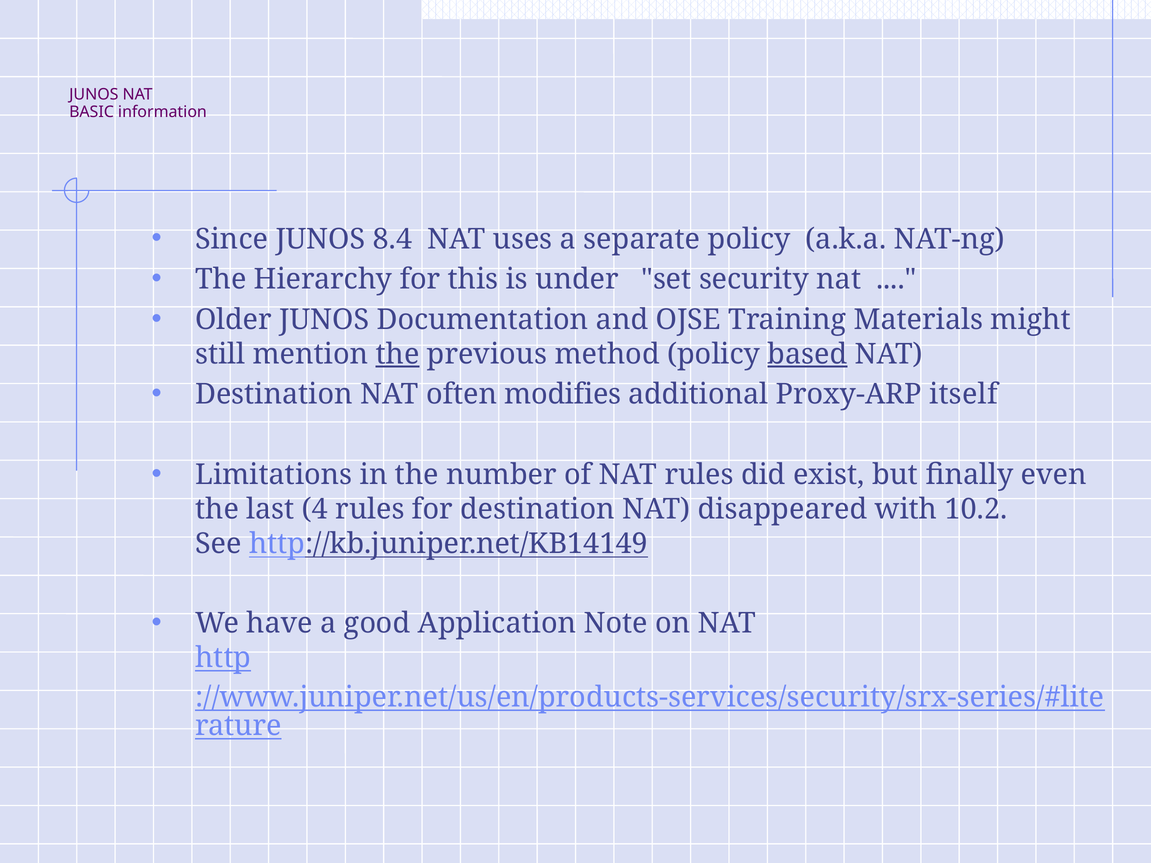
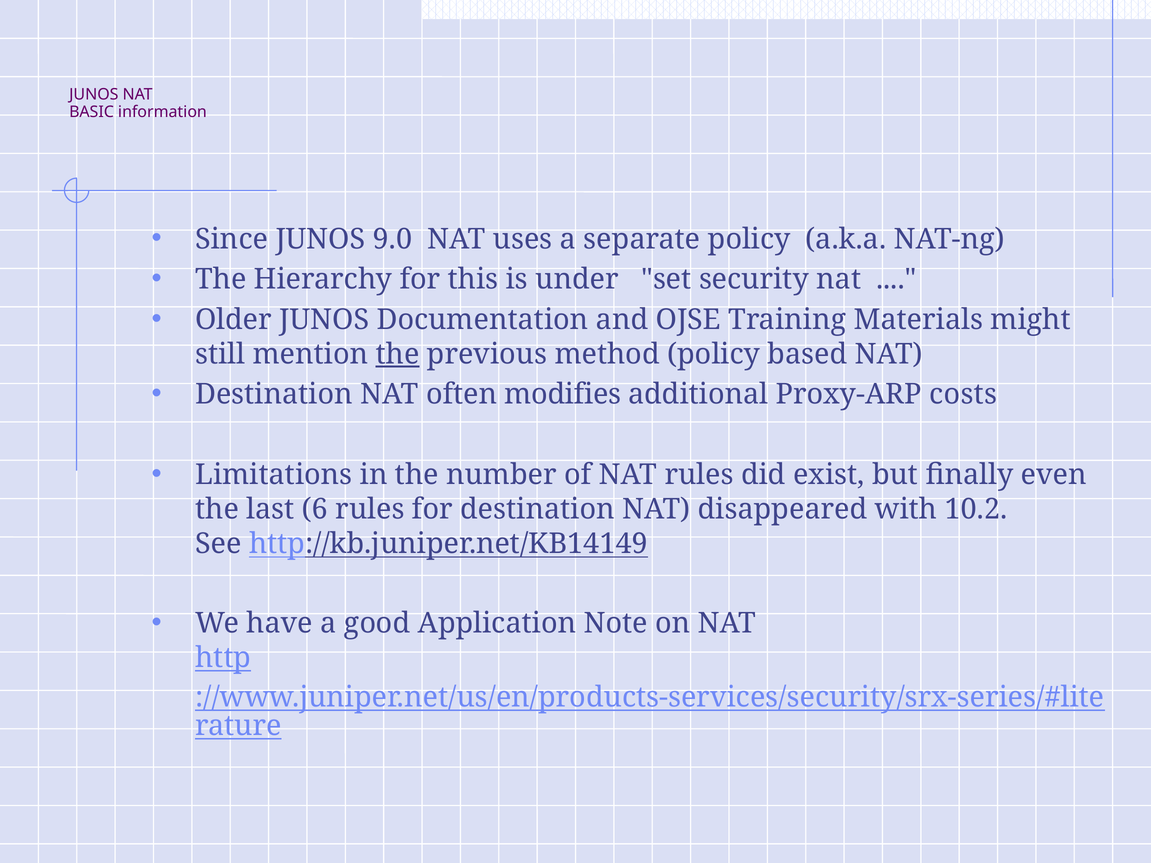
8.4: 8.4 -> 9.0
based underline: present -> none
itself: itself -> costs
4: 4 -> 6
